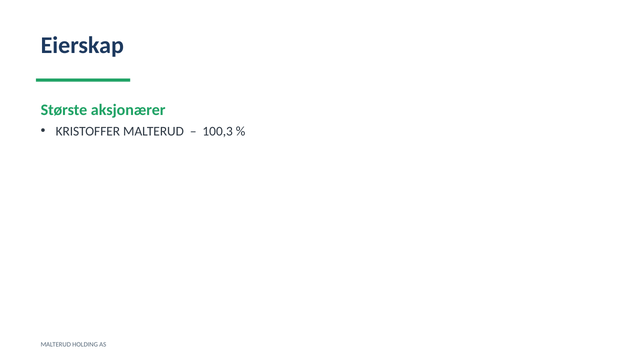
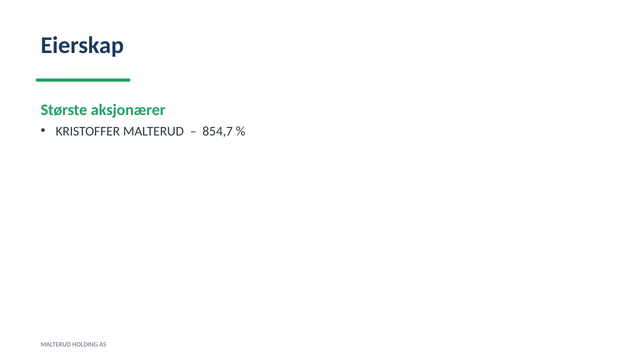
100,3: 100,3 -> 854,7
